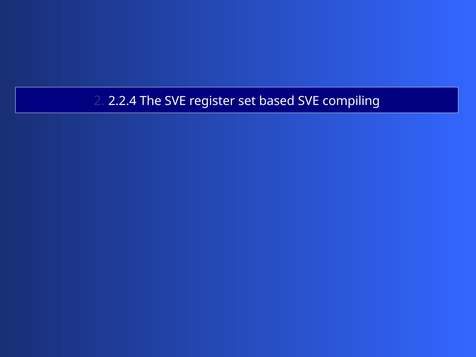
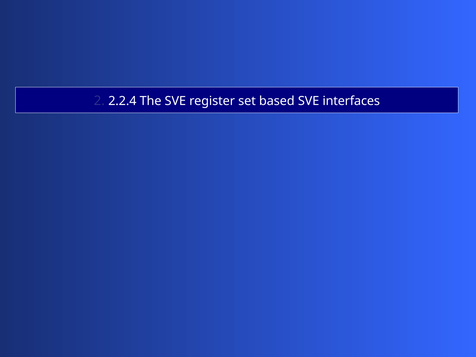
compiling: compiling -> interfaces
